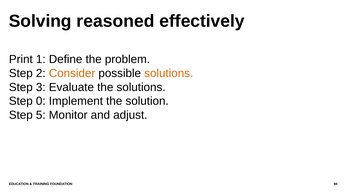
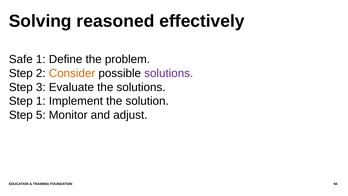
Print: Print -> Safe
solutions at (169, 73) colour: orange -> purple
Step 0: 0 -> 1
